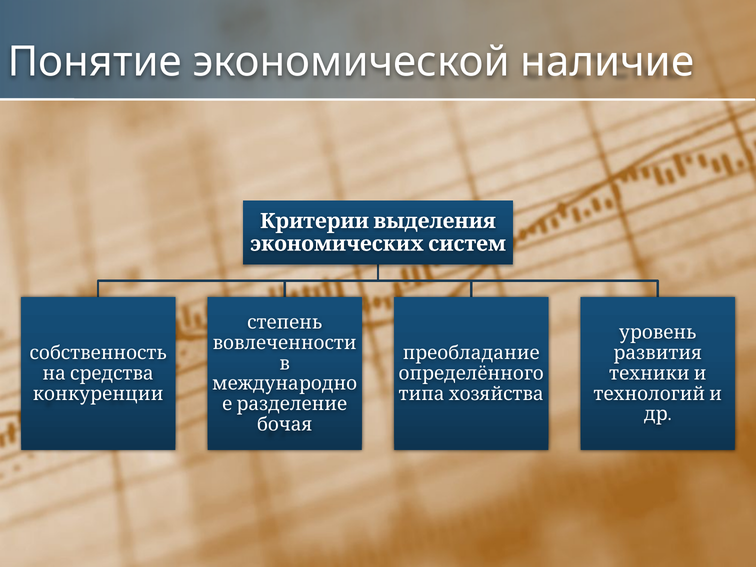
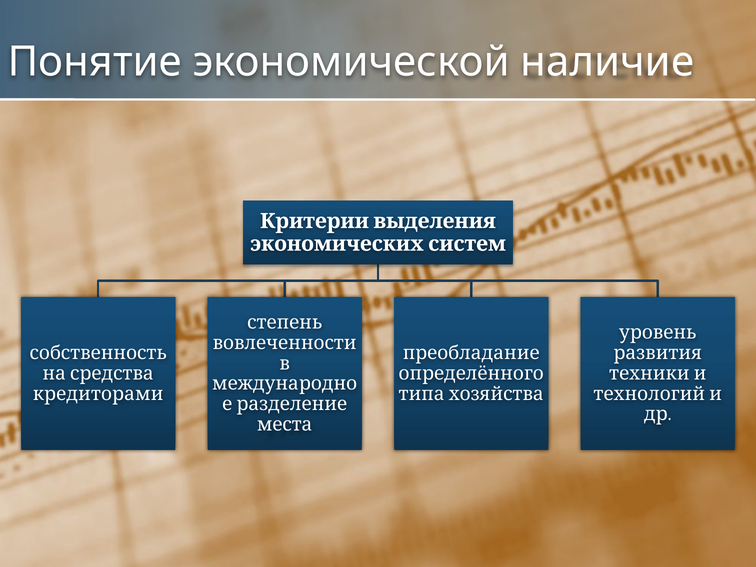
конкуренции: конкуренции -> кредиторами
бочая: бочая -> места
